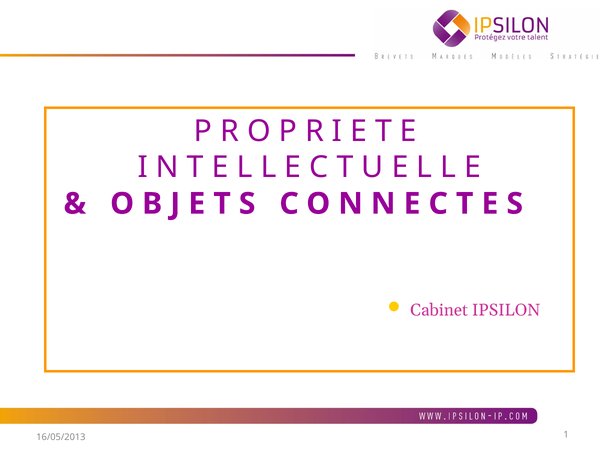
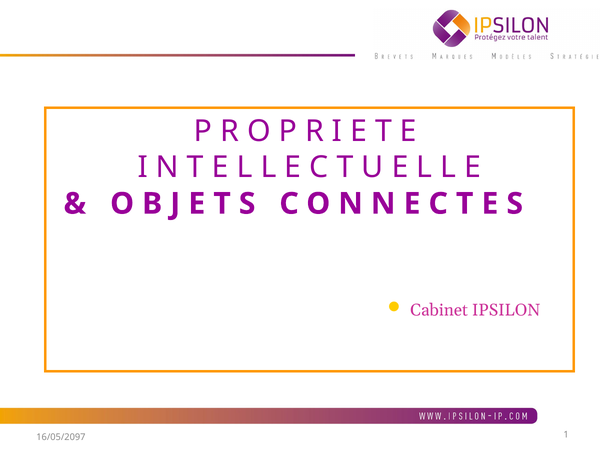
16/05/2013: 16/05/2013 -> 16/05/2097
